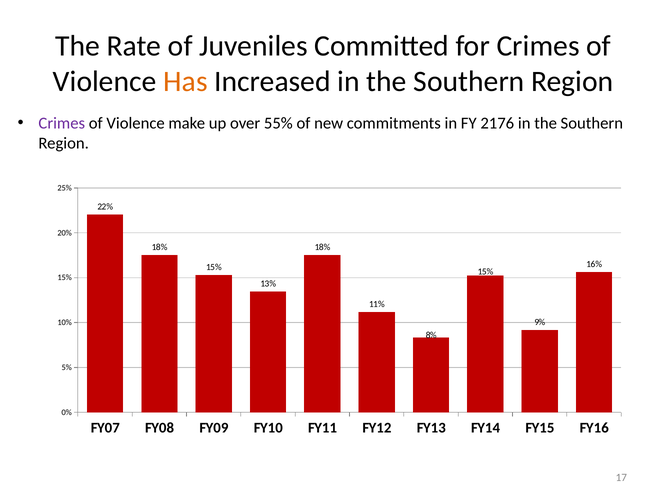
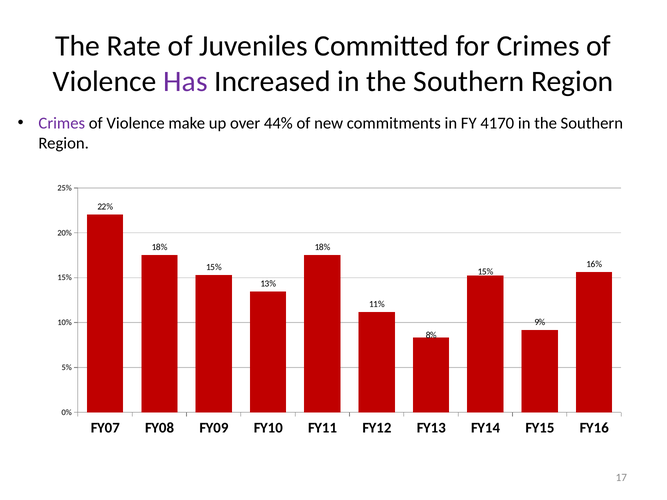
Has colour: orange -> purple
55%: 55% -> 44%
2176: 2176 -> 4170
